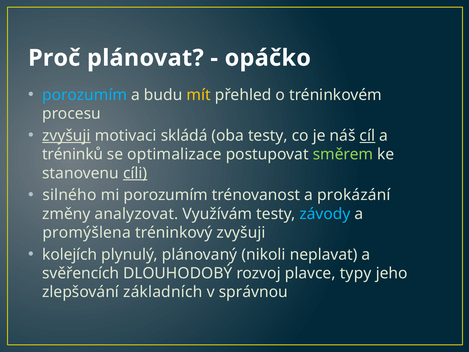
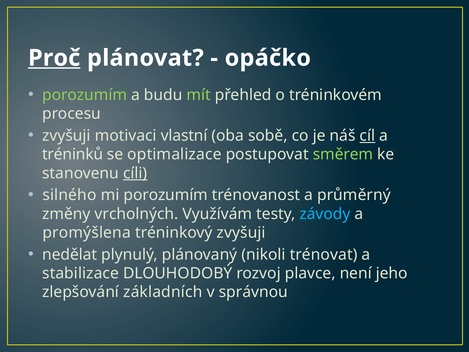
Proč underline: none -> present
porozumím at (85, 95) colour: light blue -> light green
mít colour: yellow -> light green
zvyšuji at (66, 136) underline: present -> none
skládá: skládá -> vlastní
oba testy: testy -> sobě
prokázání: prokázání -> průměrný
analyzovat: analyzovat -> vrcholných
kolejích: kolejích -> nedělat
neplavat: neplavat -> trénovat
svěřencích: svěřencích -> stabilizace
typy: typy -> není
